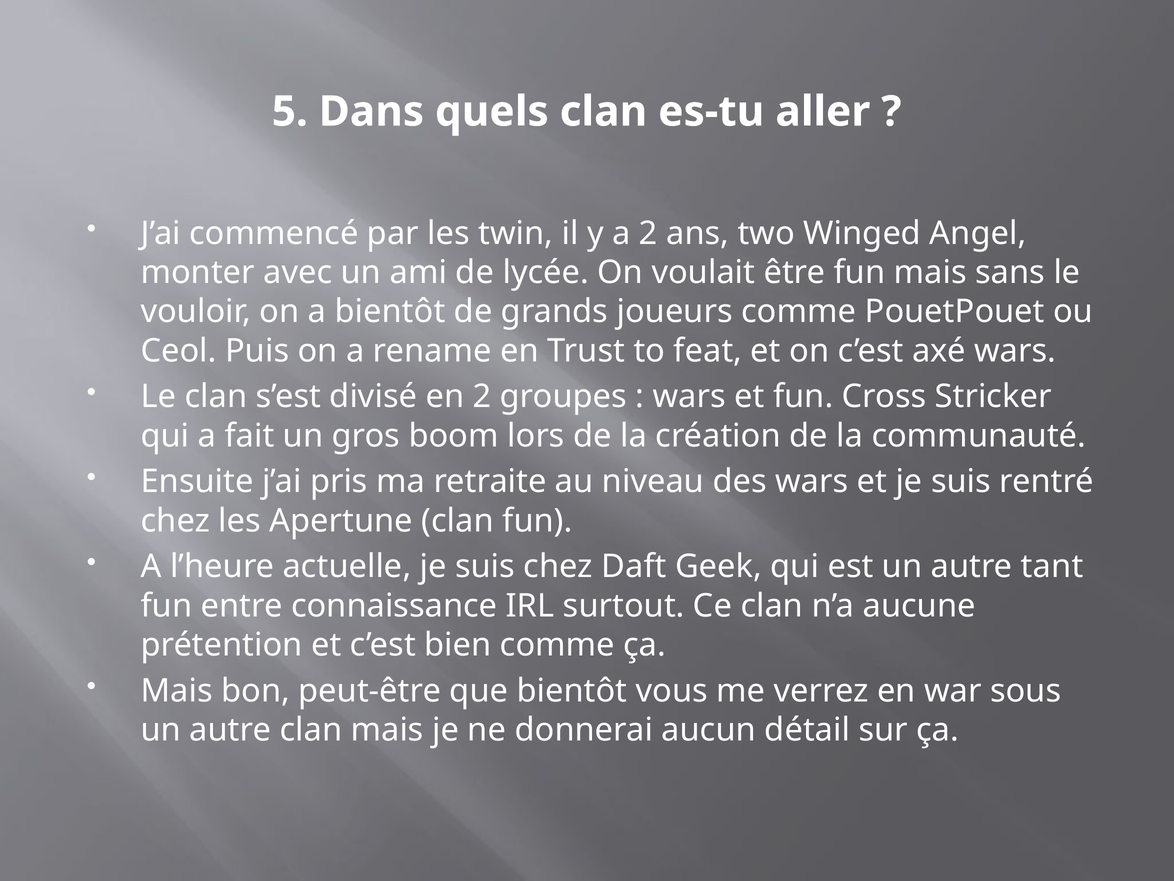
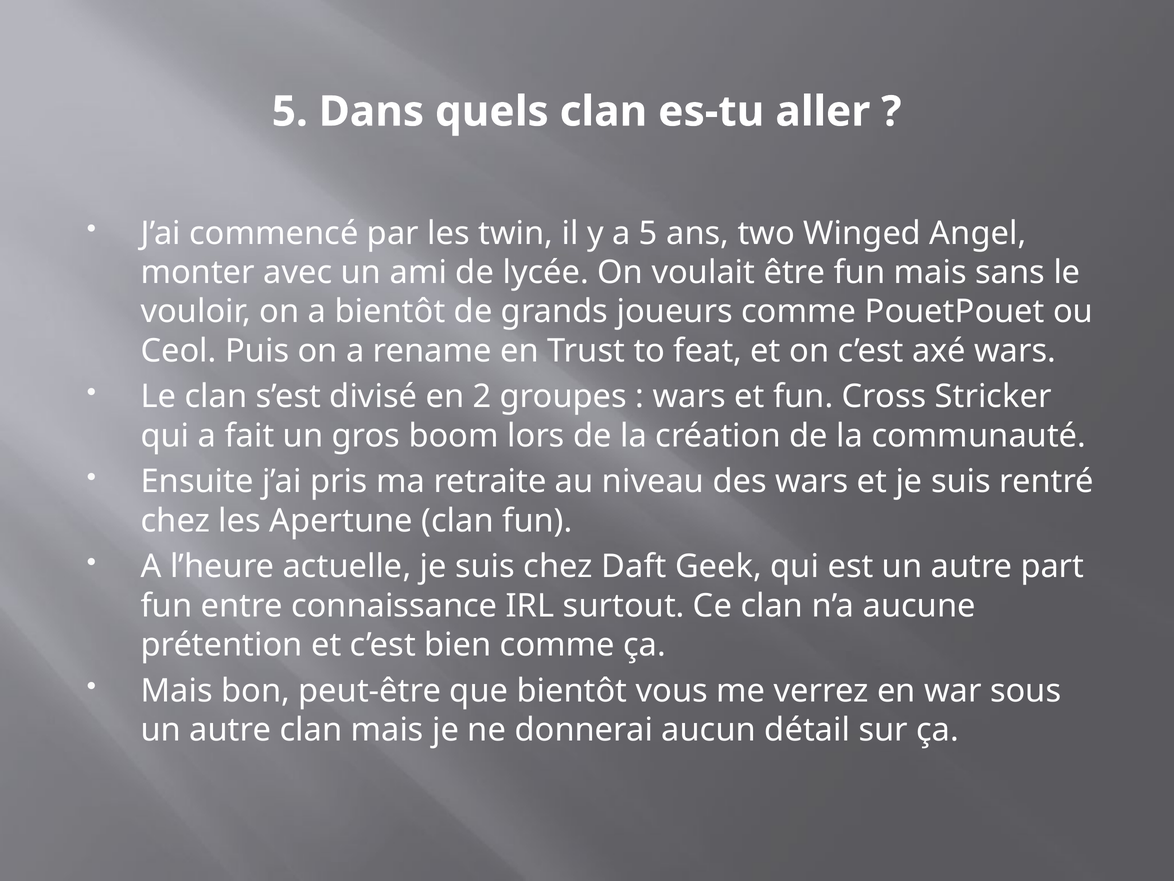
a 2: 2 -> 5
tant: tant -> part
